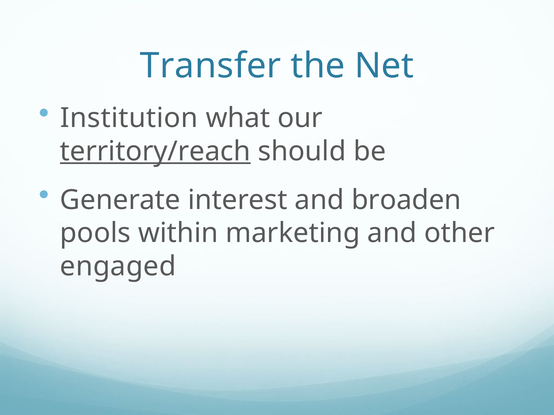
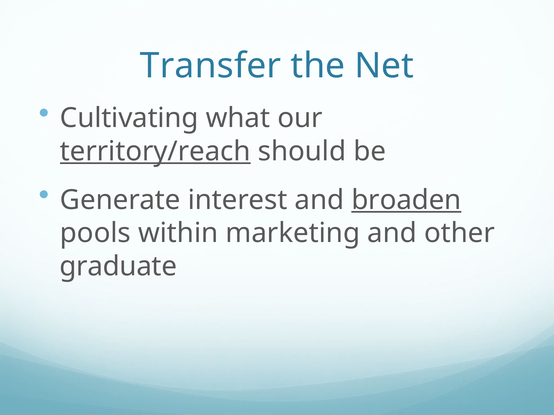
Institution: Institution -> Cultivating
broaden underline: none -> present
engaged: engaged -> graduate
